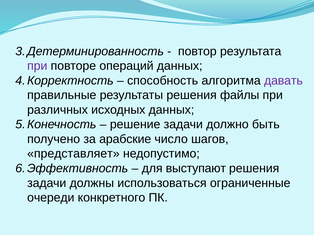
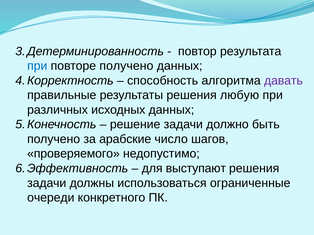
при at (37, 66) colour: purple -> blue
повторе операций: операций -> получено
файлы: файлы -> любую
представляет: представляет -> проверяемого
